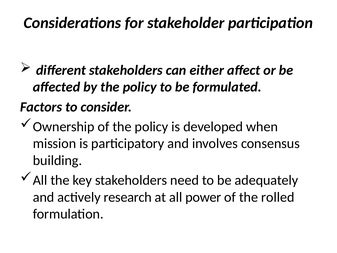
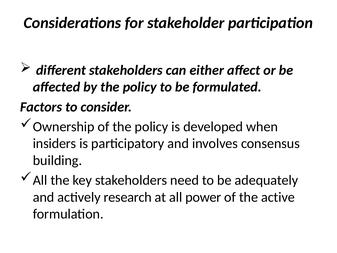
mission: mission -> insiders
rolled: rolled -> active
